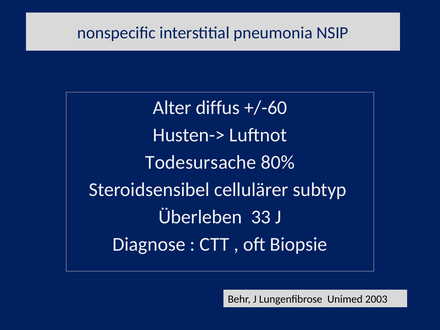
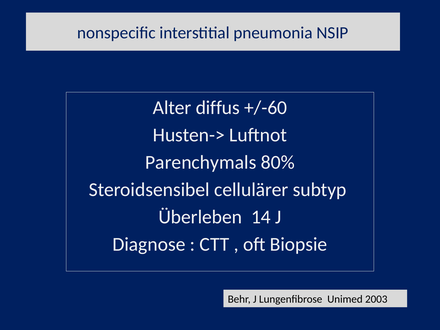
Todesursache: Todesursache -> Parenchymals
33: 33 -> 14
